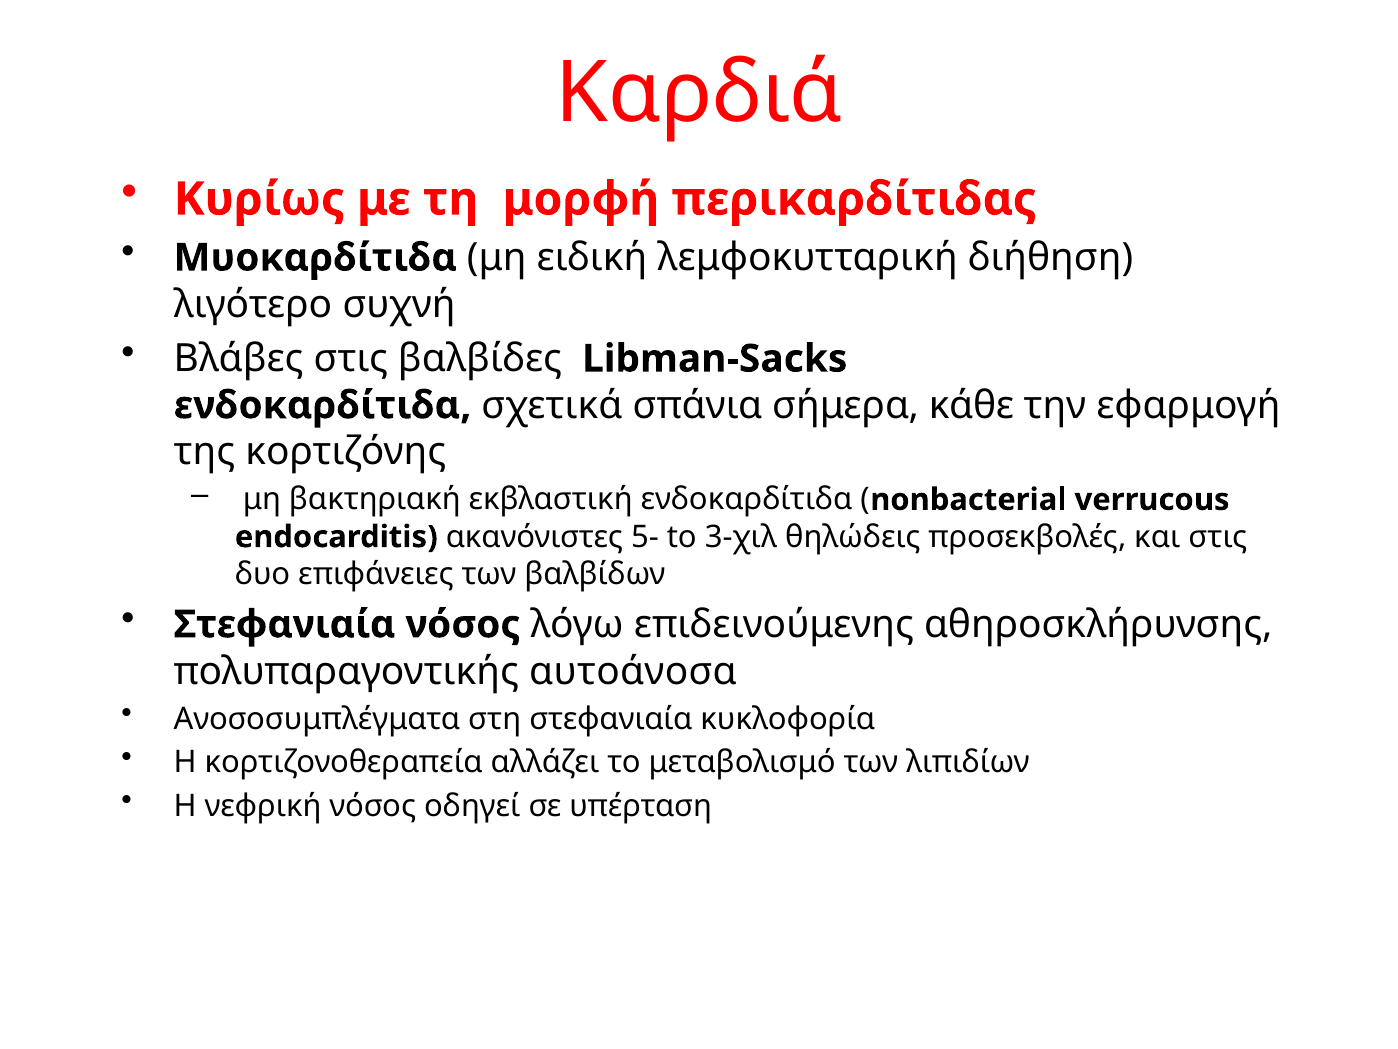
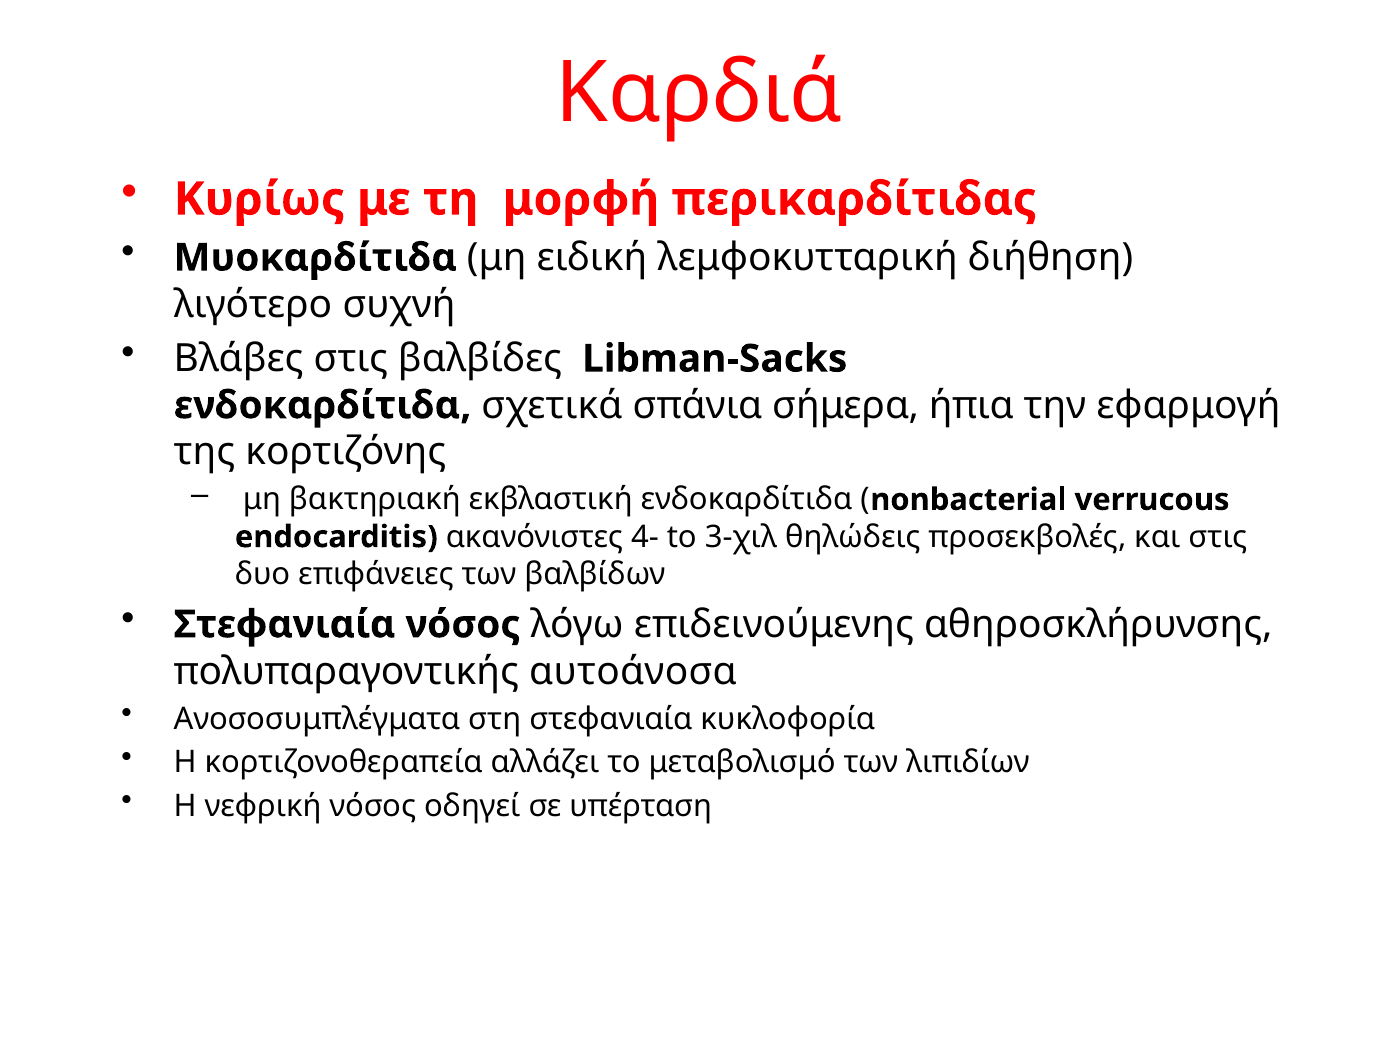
κάθε: κάθε -> ήπια
5-: 5- -> 4-
